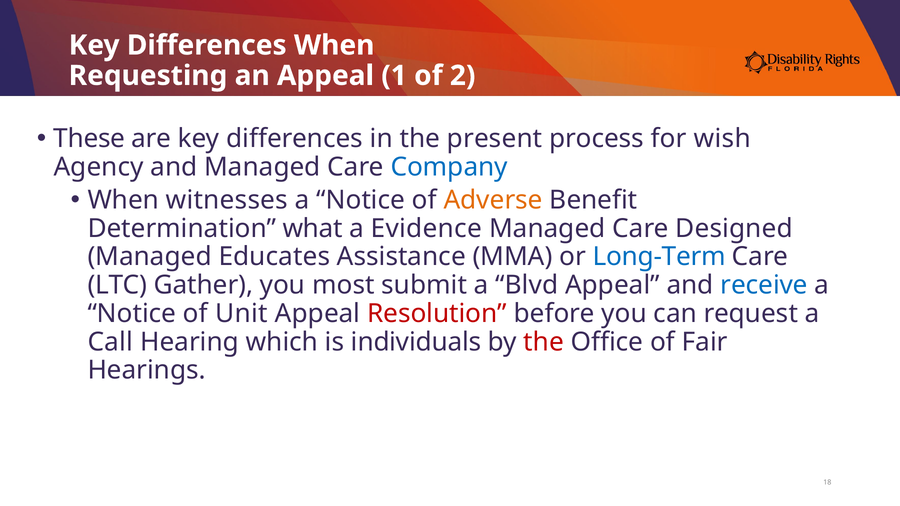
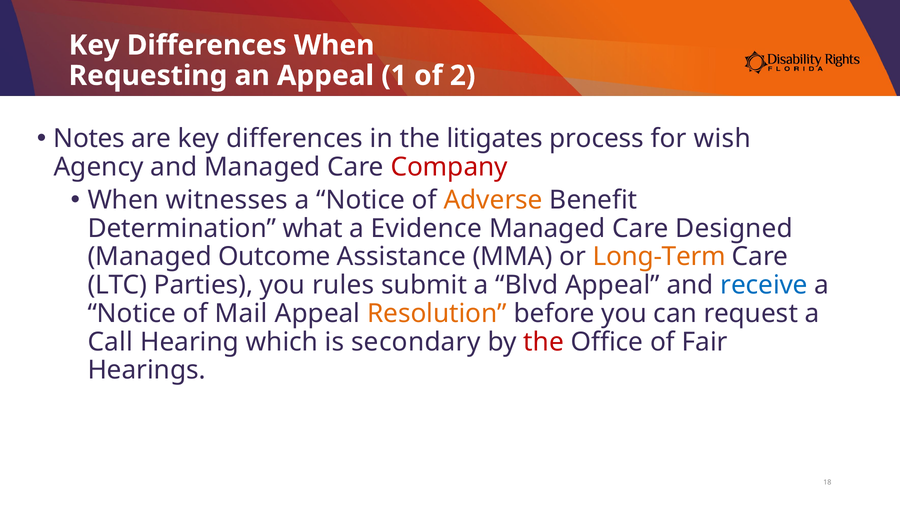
These: These -> Notes
present: present -> litigates
Company colour: blue -> red
Educates: Educates -> Outcome
Long-Term colour: blue -> orange
Gather: Gather -> Parties
most: most -> rules
Unit: Unit -> Mail
Resolution colour: red -> orange
individuals: individuals -> secondary
